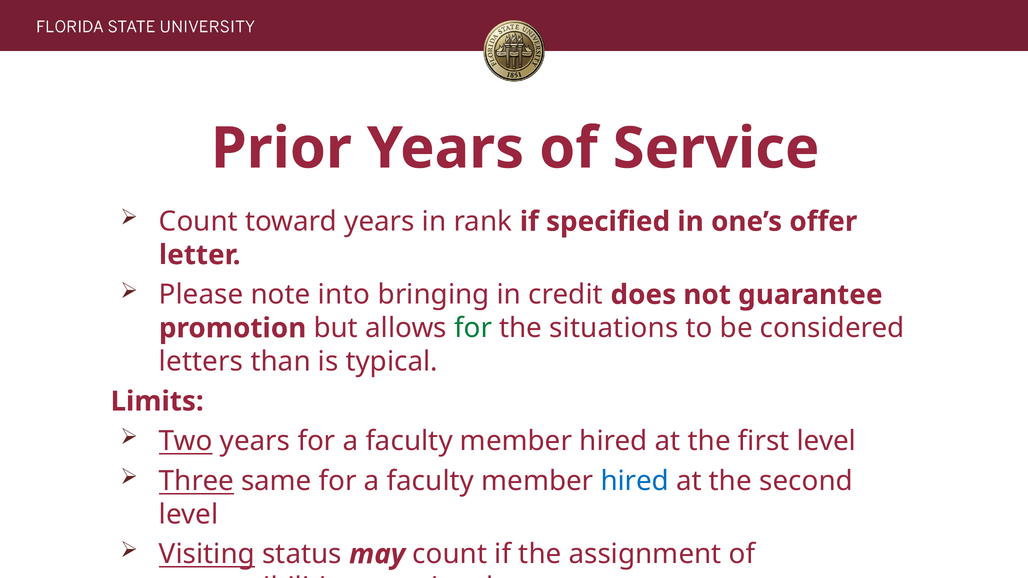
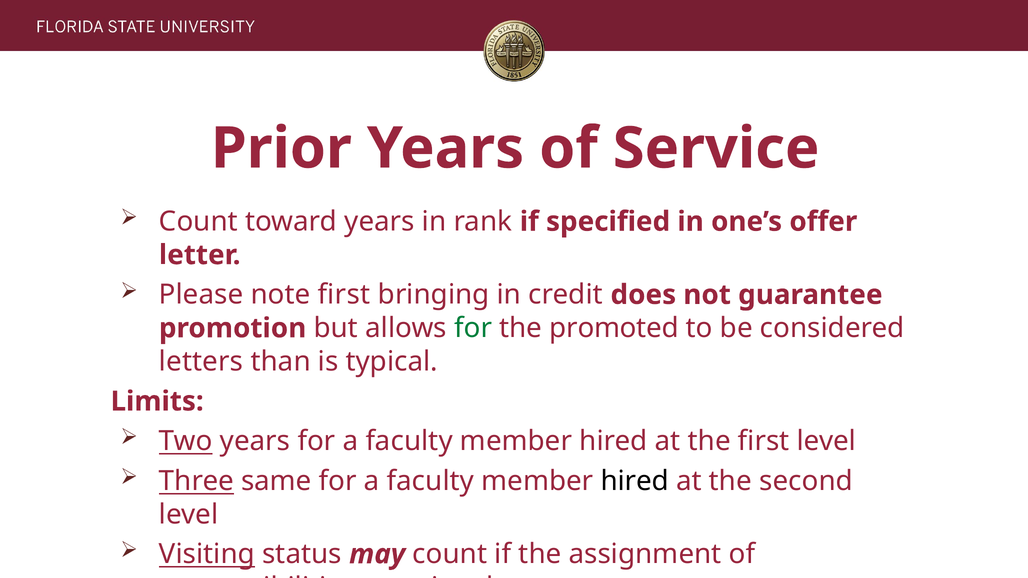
note into: into -> first
situations: situations -> promoted
hired at (635, 481) colour: blue -> black
